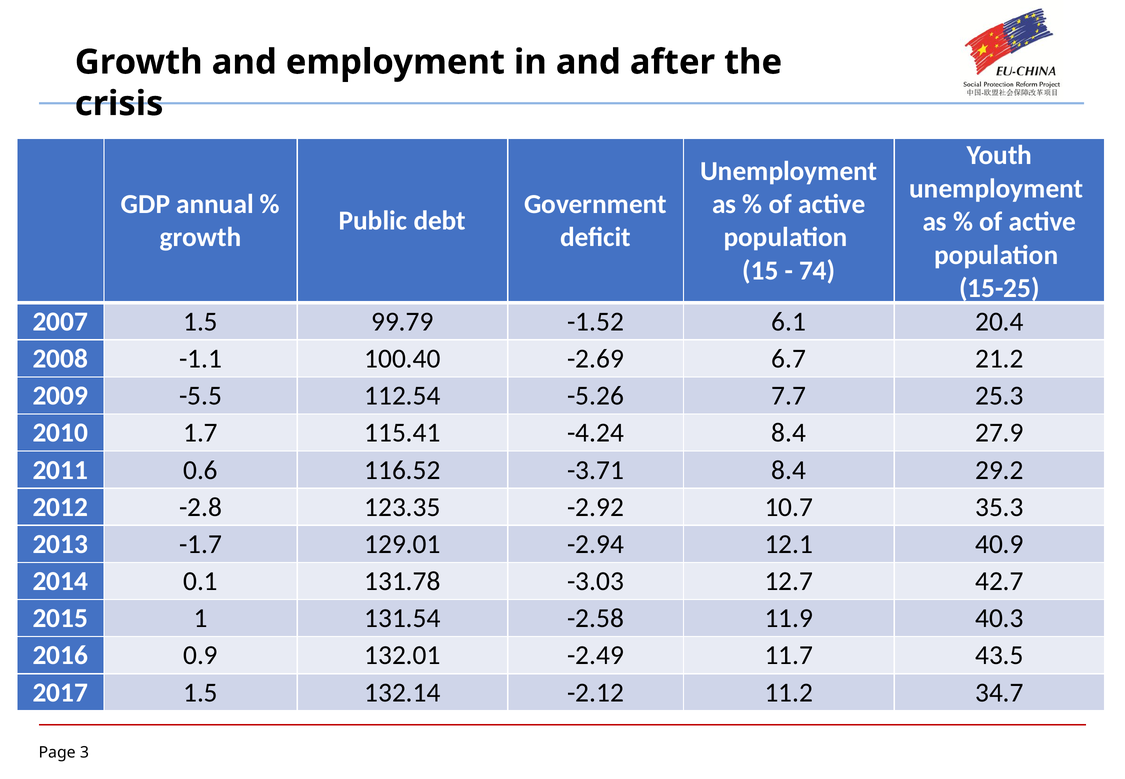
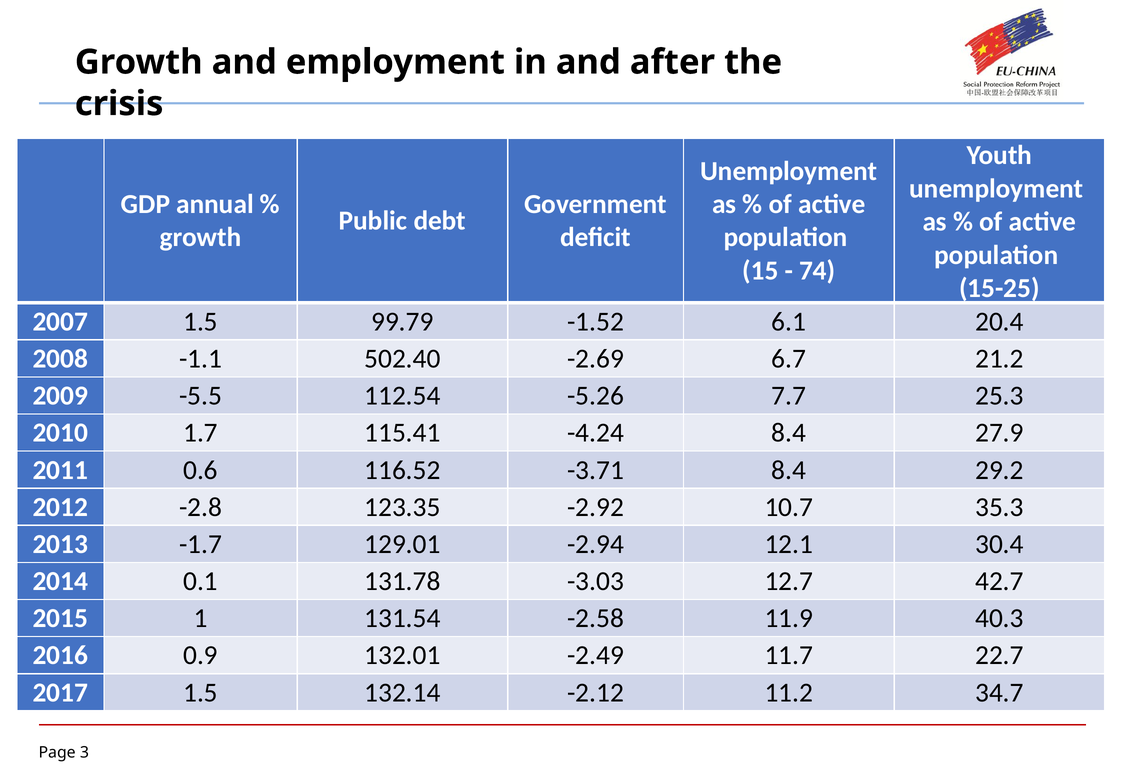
100.40: 100.40 -> 502.40
40.9: 40.9 -> 30.4
43.5: 43.5 -> 22.7
